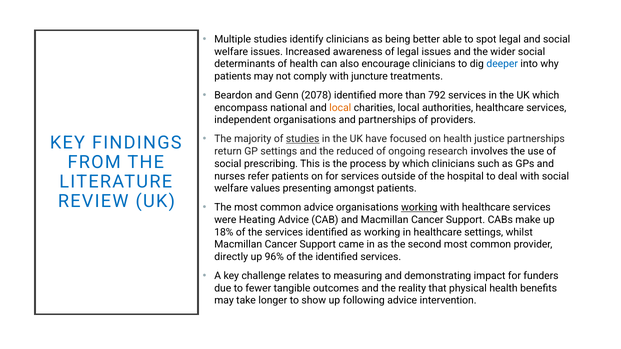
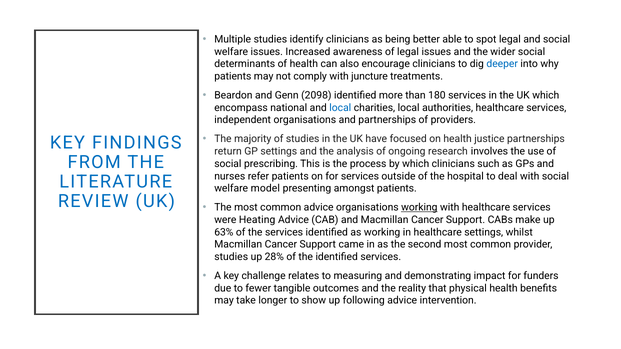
2078: 2078 -> 2098
792: 792 -> 180
local at (340, 108) colour: orange -> blue
studies at (303, 139) underline: present -> none
reduced: reduced -> analysis
values: values -> model
18%: 18% -> 63%
directly at (231, 257): directly -> studies
96%: 96% -> 28%
